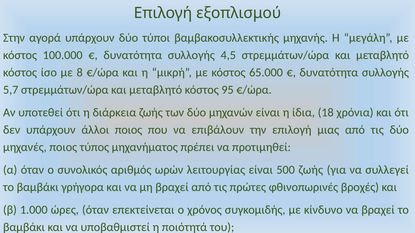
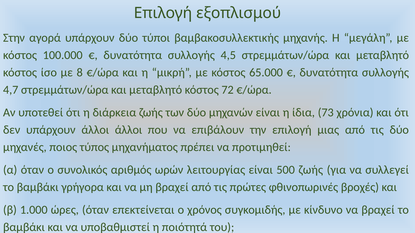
5,7: 5,7 -> 4,7
95: 95 -> 72
18: 18 -> 73
άλλοι ποιος: ποιος -> άλλοι
